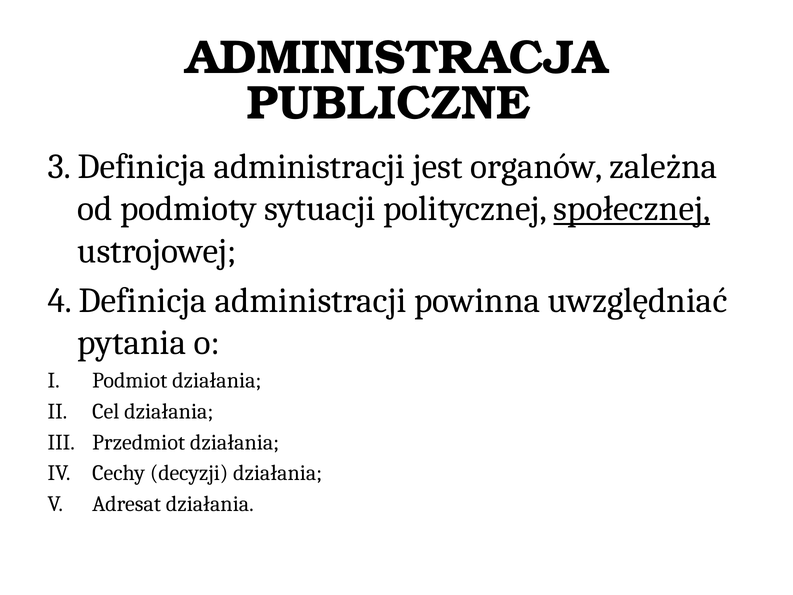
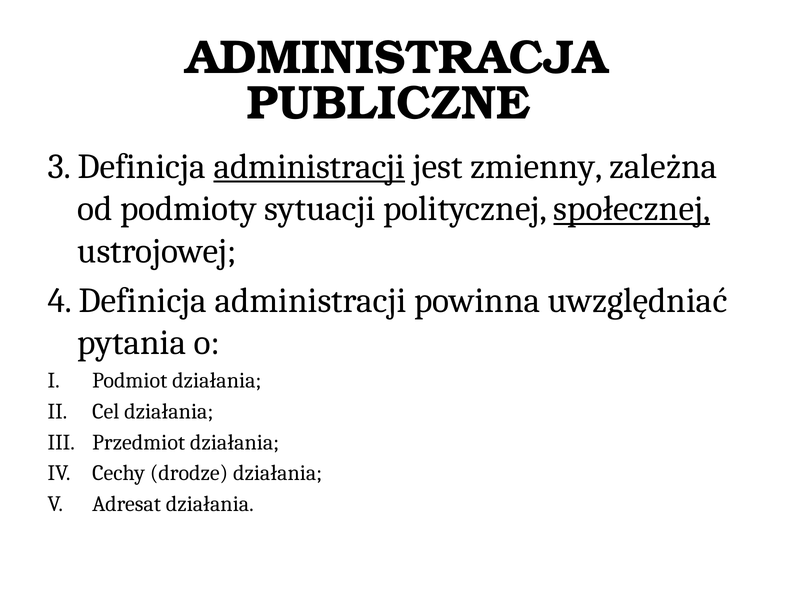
administracji at (309, 166) underline: none -> present
organów: organów -> zmienny
decyzji: decyzji -> drodze
